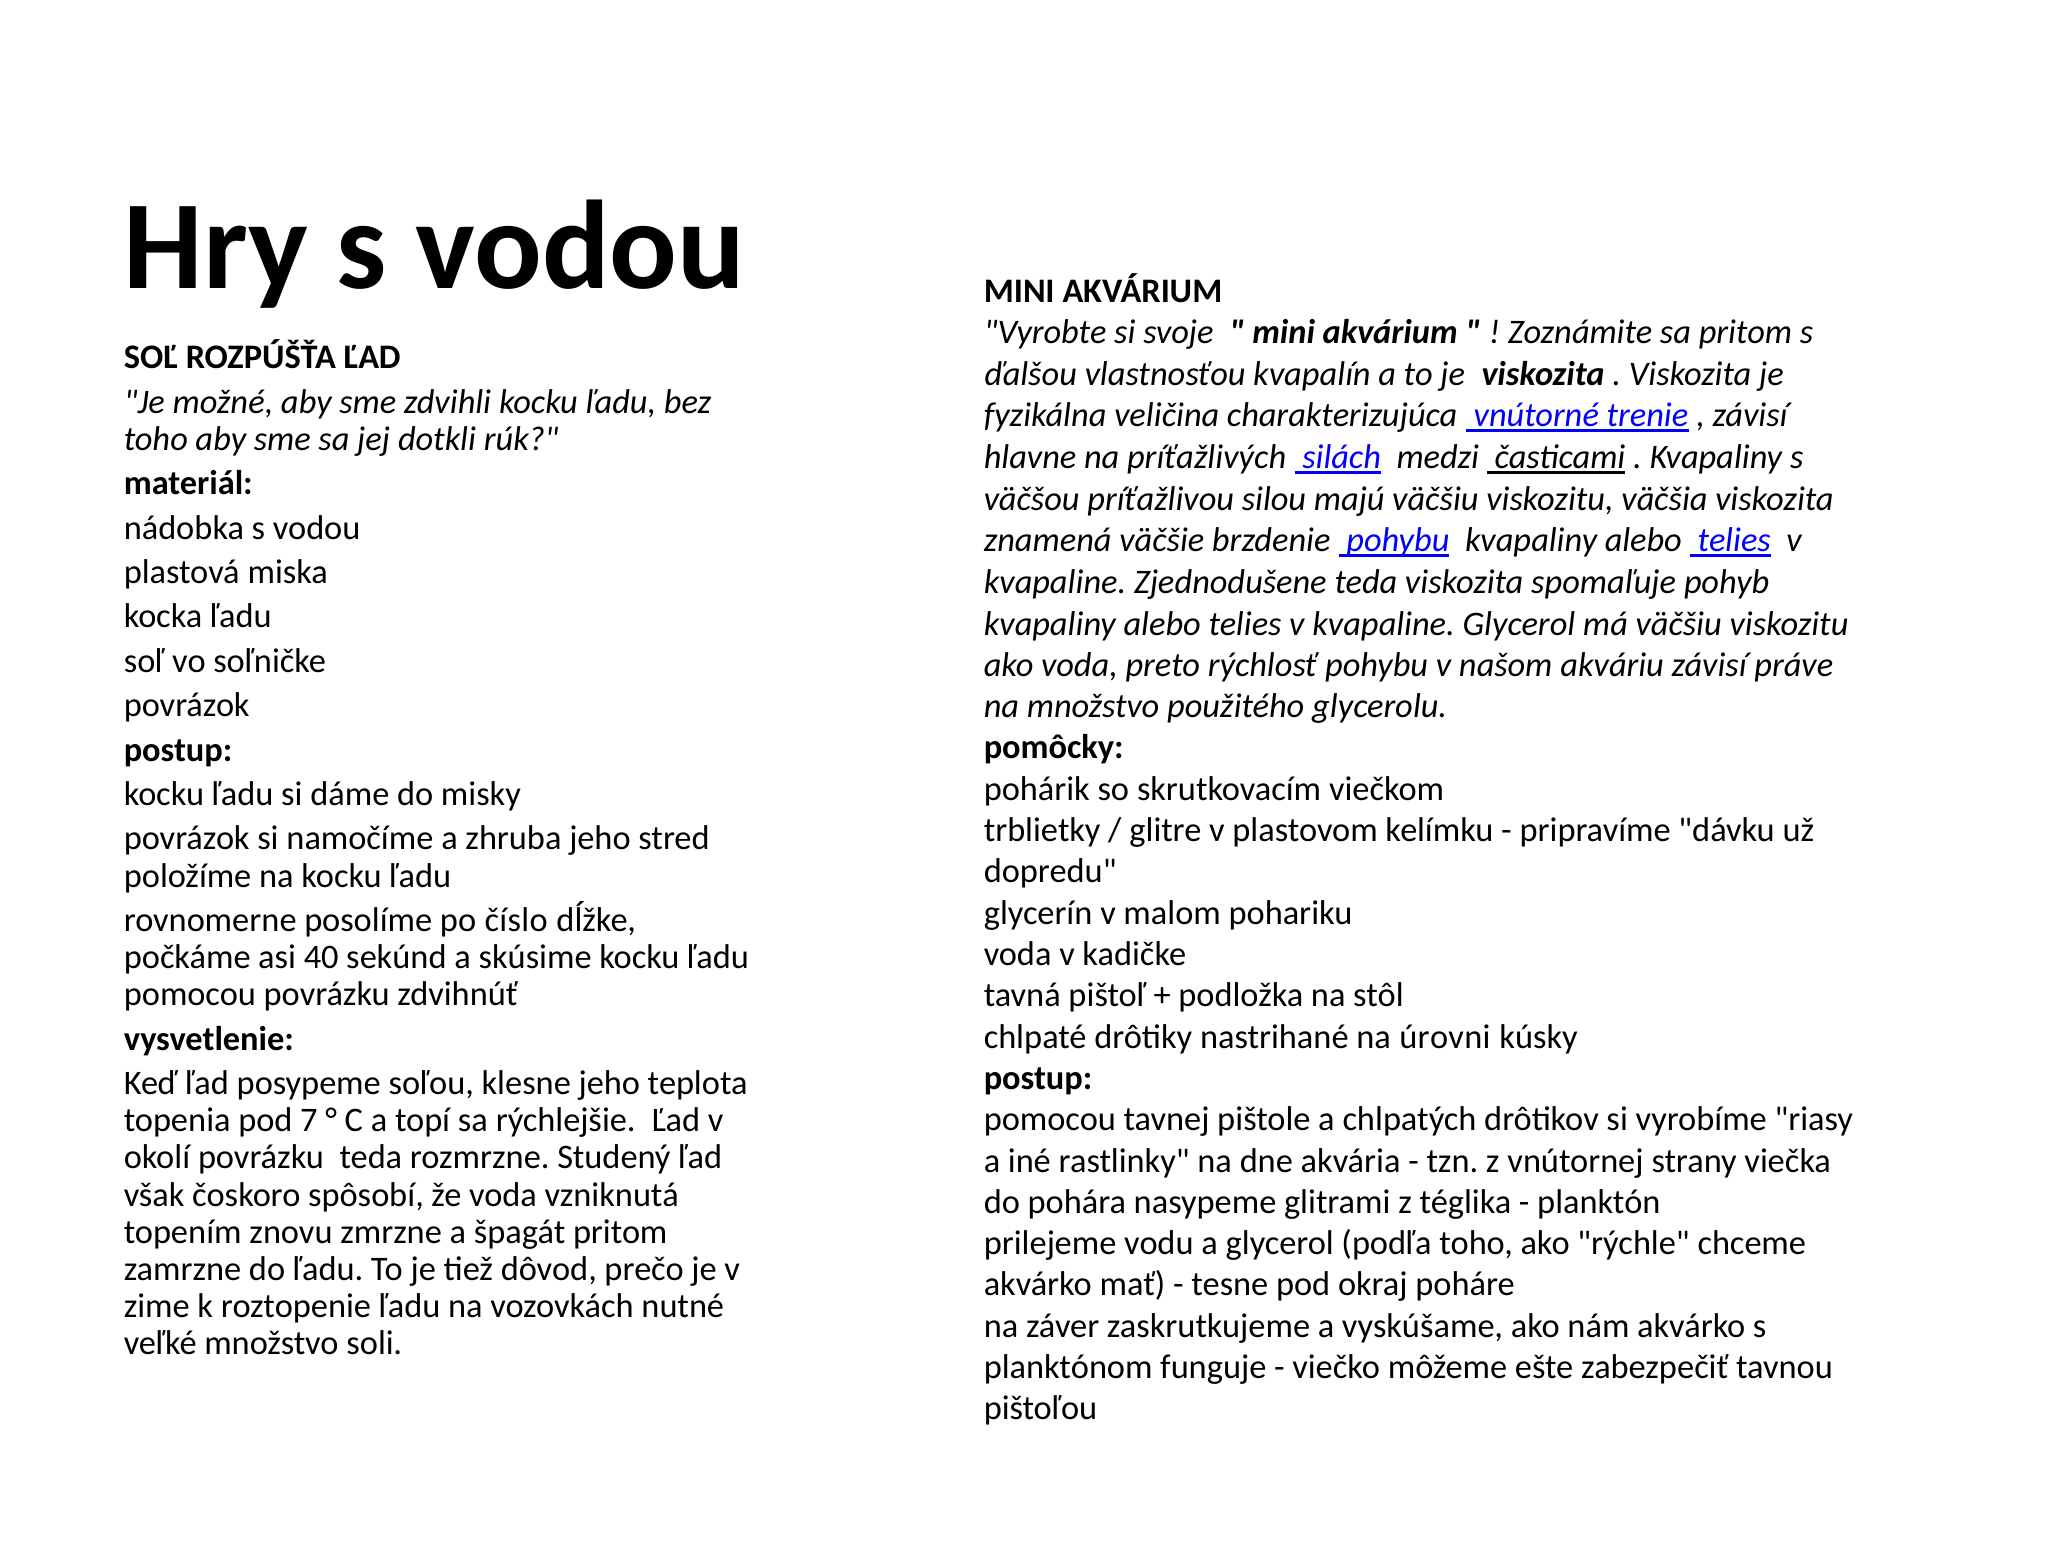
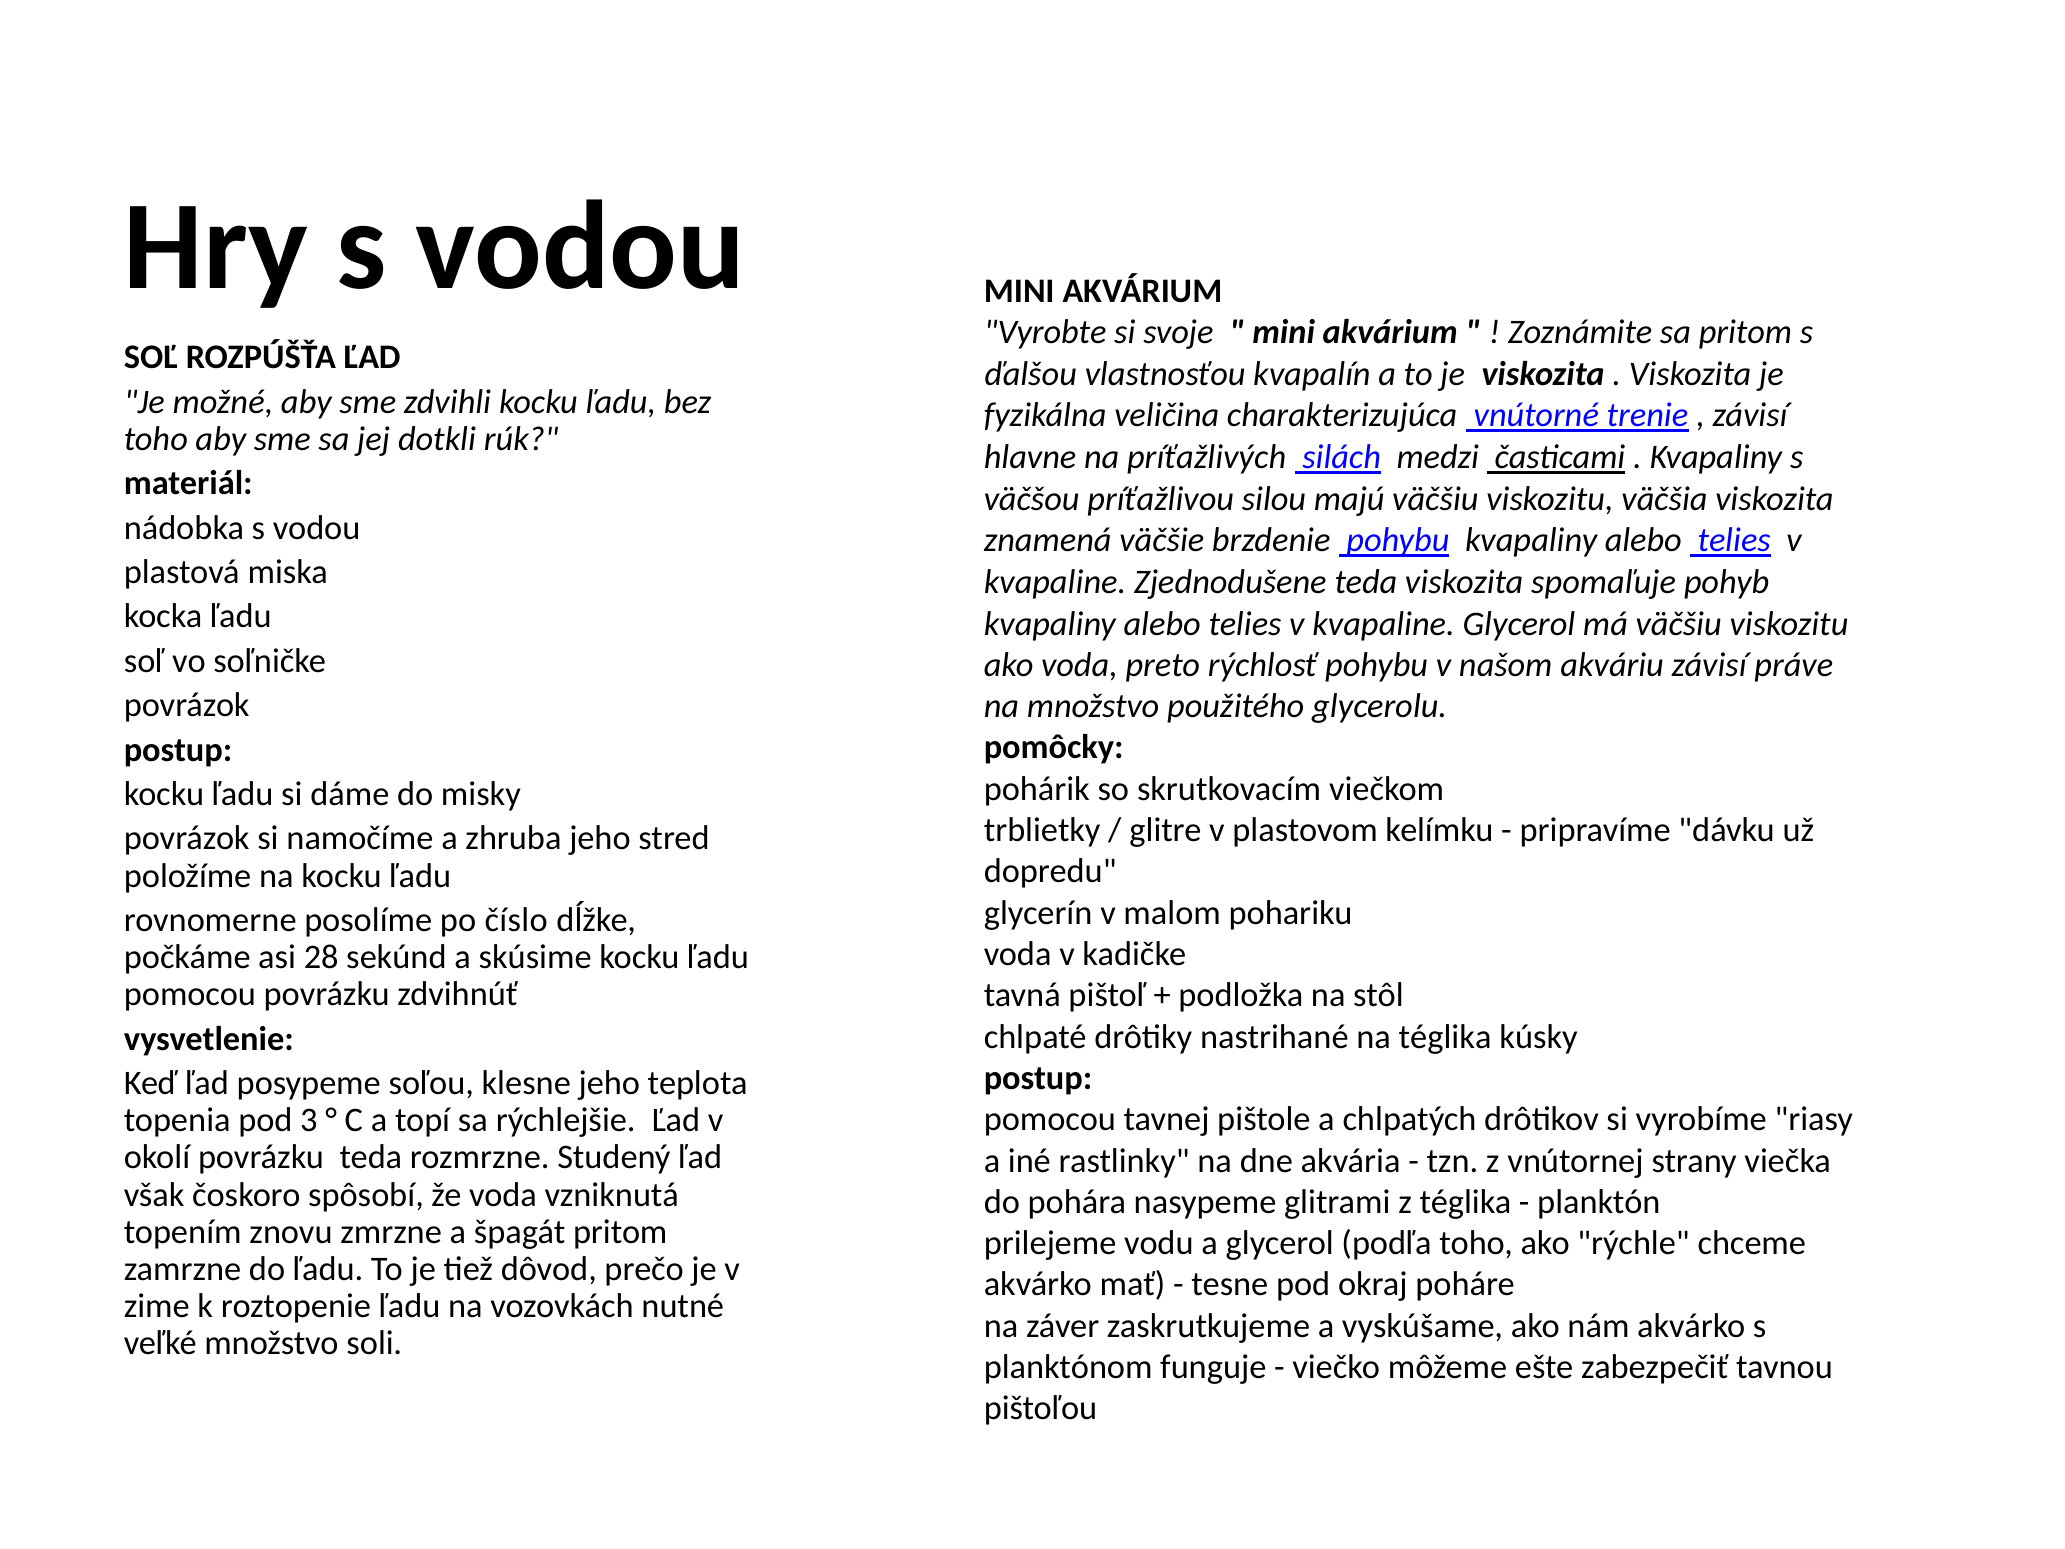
40: 40 -> 28
na úrovni: úrovni -> téglika
7: 7 -> 3
